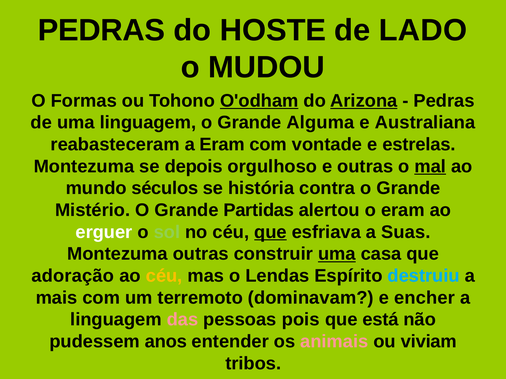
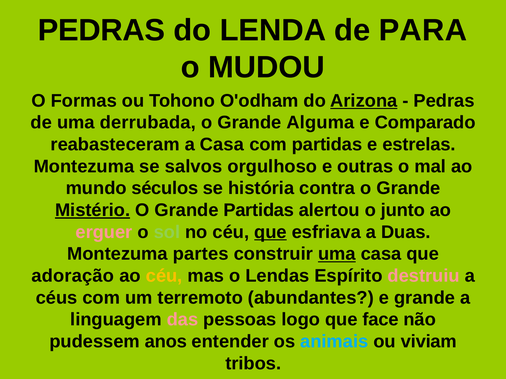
HOSTE: HOSTE -> LENDA
LADO: LADO -> PARA
O'odham underline: present -> none
uma linguagem: linguagem -> derrubada
Australiana: Australiana -> Comparado
a Eram: Eram -> Casa
com vontade: vontade -> partidas
depois: depois -> salvos
mal underline: present -> none
Mistério underline: none -> present
o eram: eram -> junto
erguer colour: white -> pink
Suas: Suas -> Duas
Montezuma outras: outras -> partes
destruiu colour: light blue -> pink
mais: mais -> céus
dominavam: dominavam -> abundantes
e encher: encher -> grande
pois: pois -> logo
está: está -> face
animais colour: pink -> light blue
